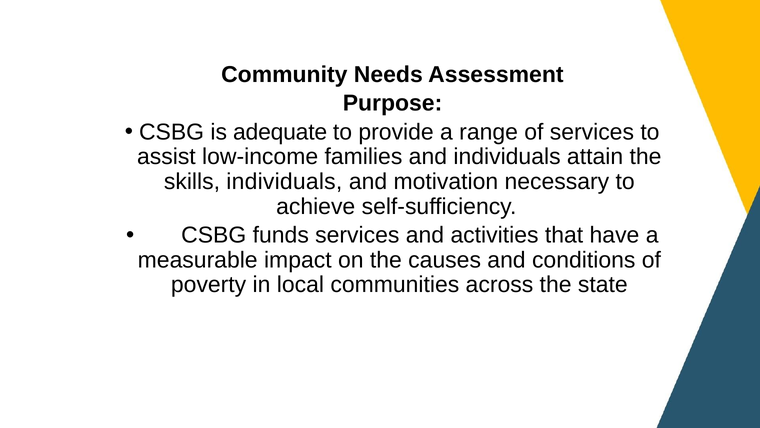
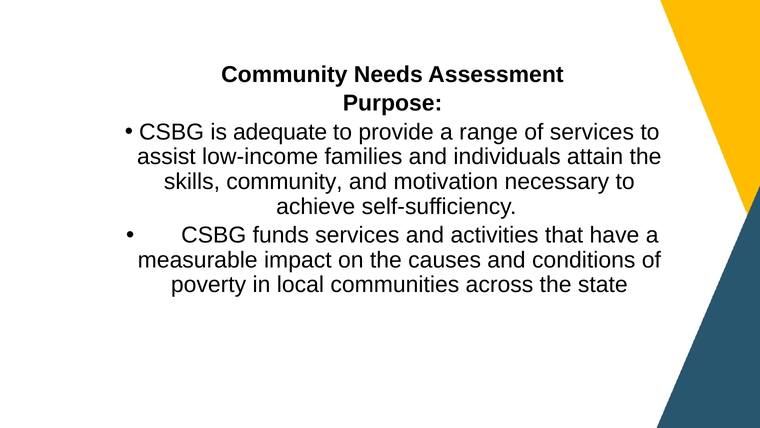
skills individuals: individuals -> community
